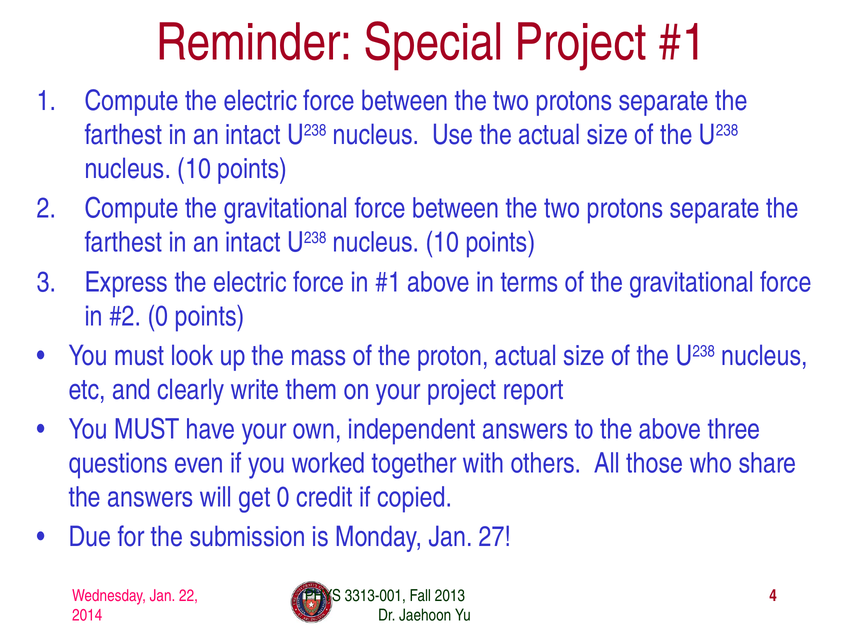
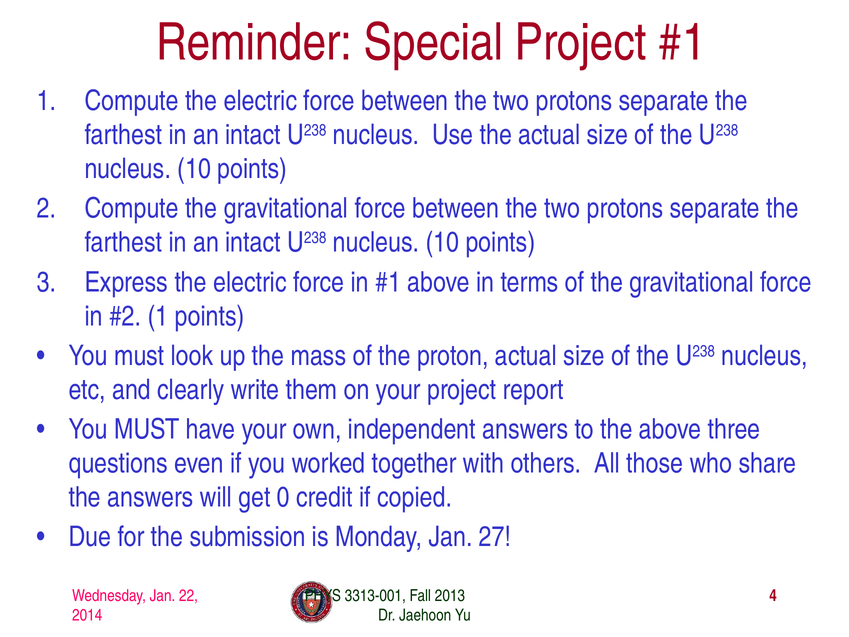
0 at (158, 316): 0 -> 1
